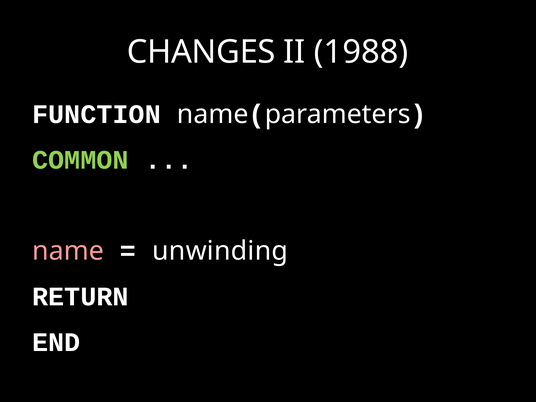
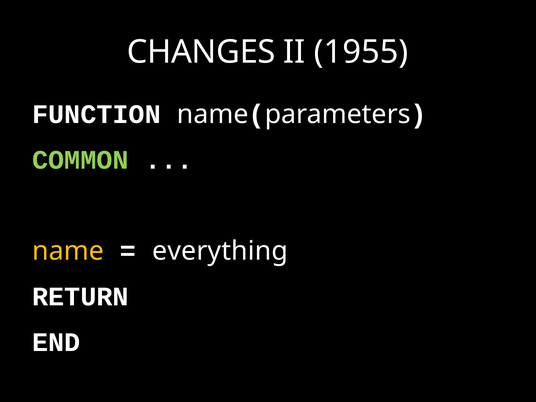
1988: 1988 -> 1955
name at (68, 251) colour: pink -> yellow
unwinding: unwinding -> everything
